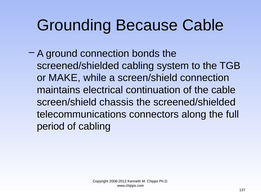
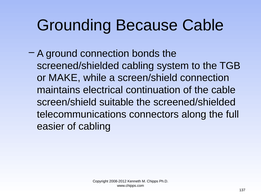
chassis: chassis -> suitable
period: period -> easier
